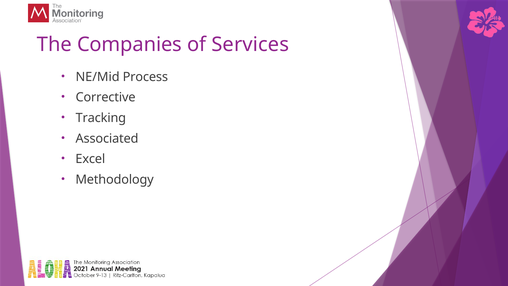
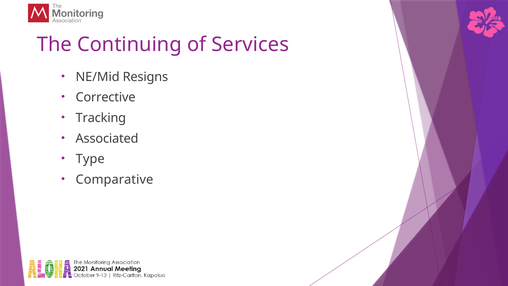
Companies: Companies -> Continuing
Process: Process -> Resigns
Excel: Excel -> Type
Methodology: Methodology -> Comparative
